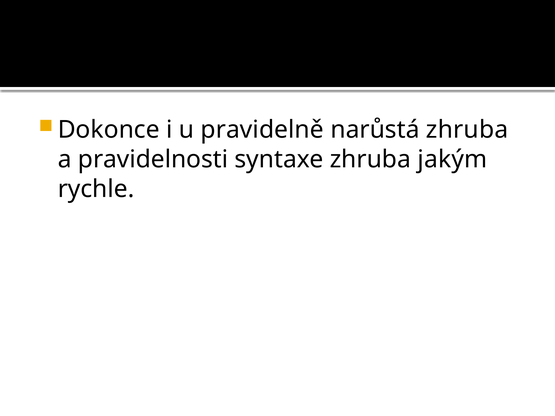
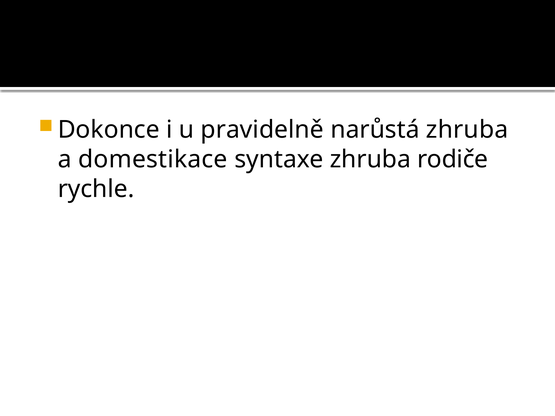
pravidelnosti: pravidelnosti -> domestikace
jakým: jakým -> rodiče
